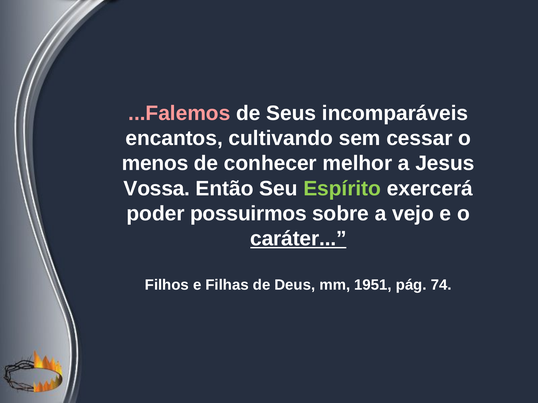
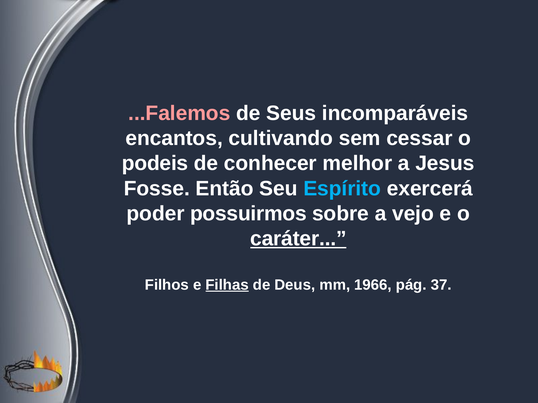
menos: menos -> podeis
Vossa: Vossa -> Fosse
Espírito colour: light green -> light blue
Filhas underline: none -> present
1951: 1951 -> 1966
74: 74 -> 37
